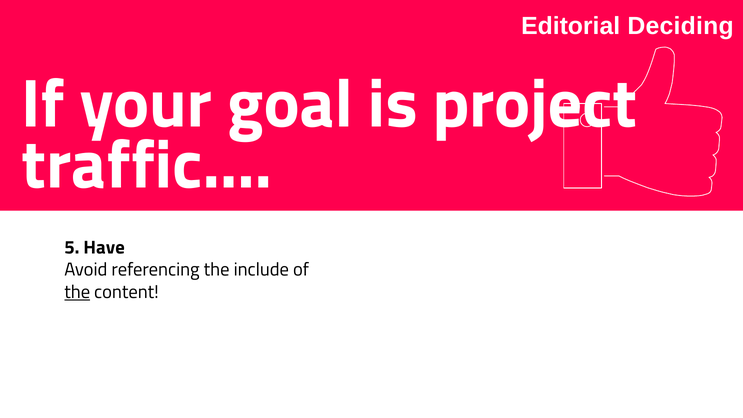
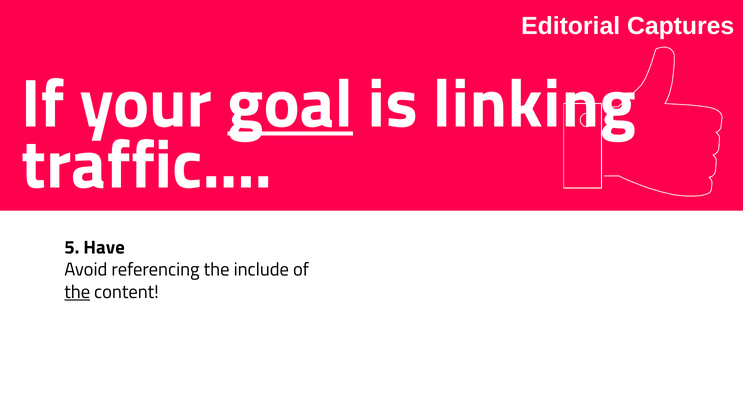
Deciding: Deciding -> Captures
goal underline: none -> present
project: project -> linking
